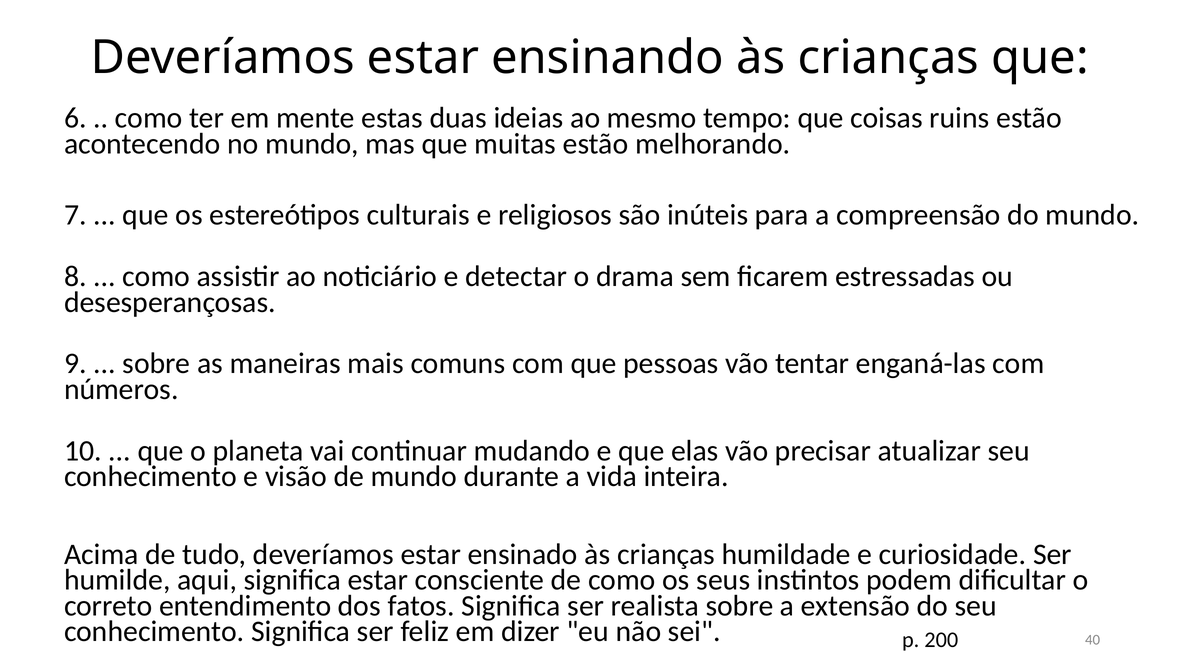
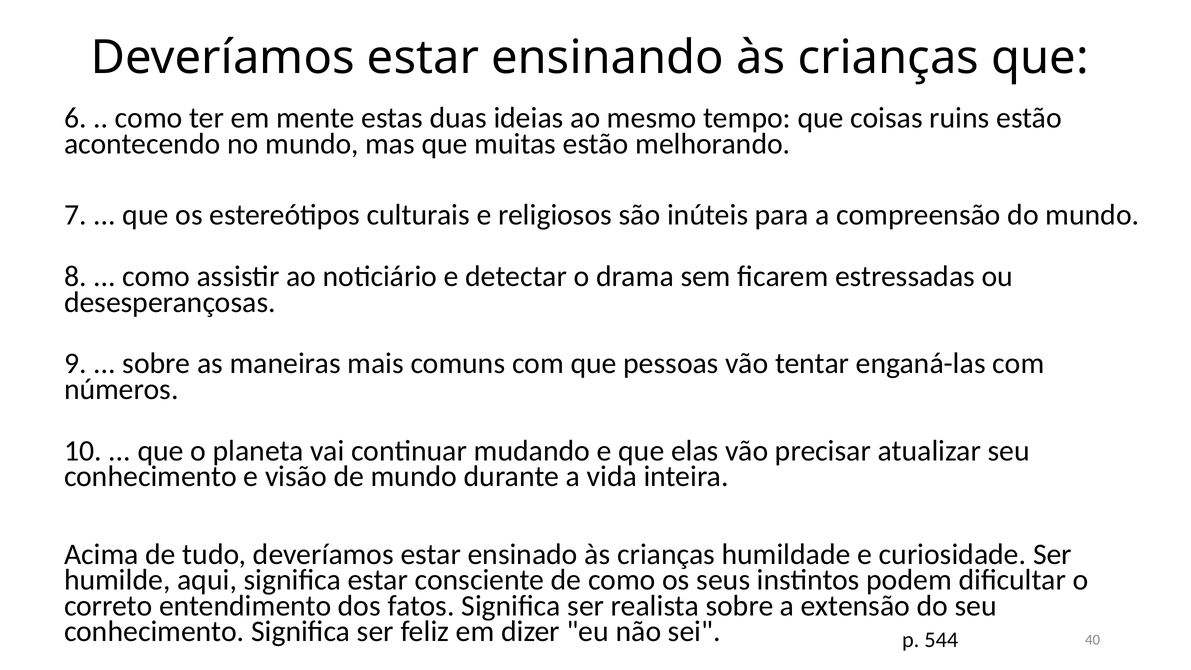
200: 200 -> 544
